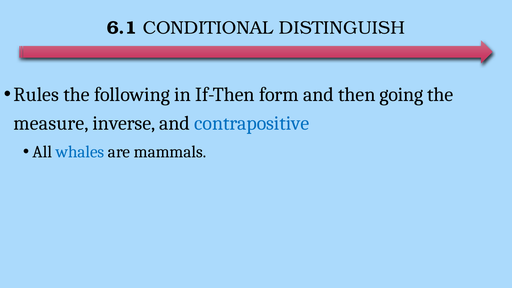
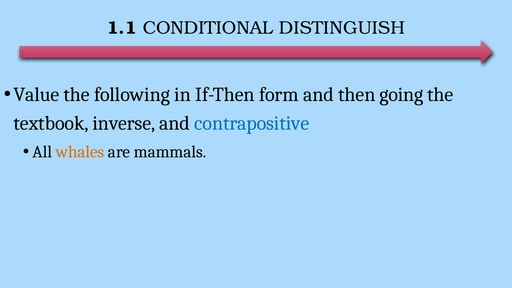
6.1: 6.1 -> 1.1
Rules: Rules -> Value
measure: measure -> textbook
whales colour: blue -> orange
